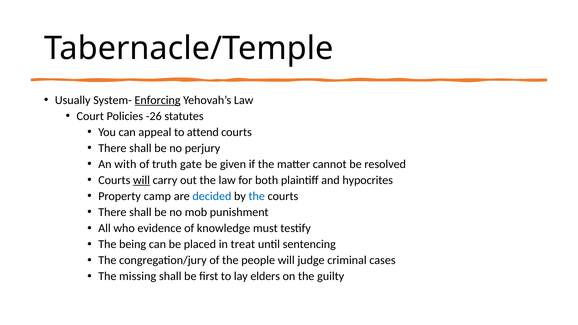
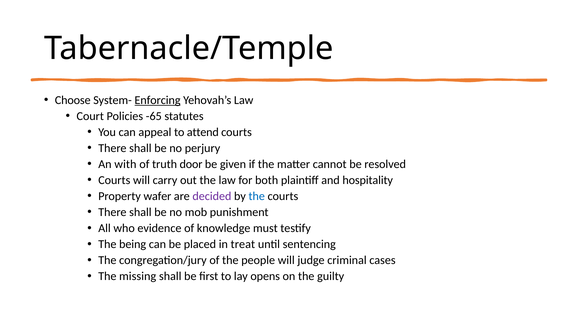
Usually: Usually -> Choose
-26: -26 -> -65
gate: gate -> door
will at (141, 180) underline: present -> none
hypocrites: hypocrites -> hospitality
camp: camp -> wafer
decided colour: blue -> purple
elders: elders -> opens
